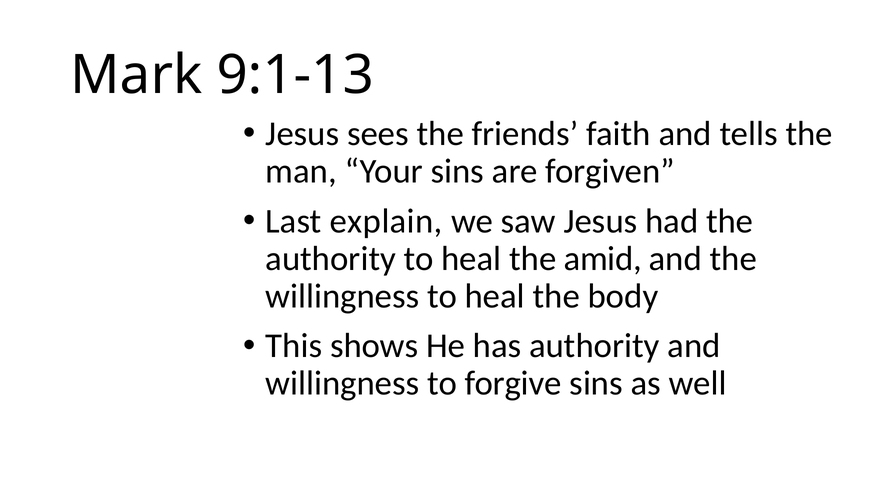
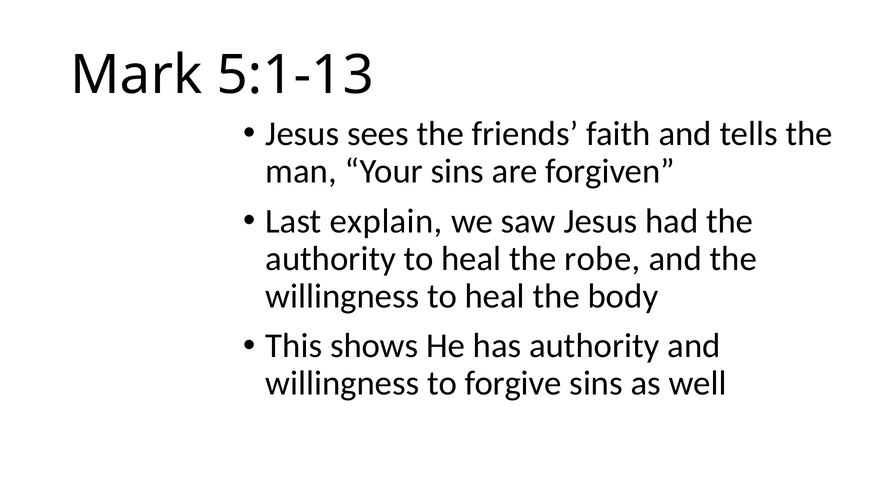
9:1-13: 9:1-13 -> 5:1-13
amid: amid -> robe
